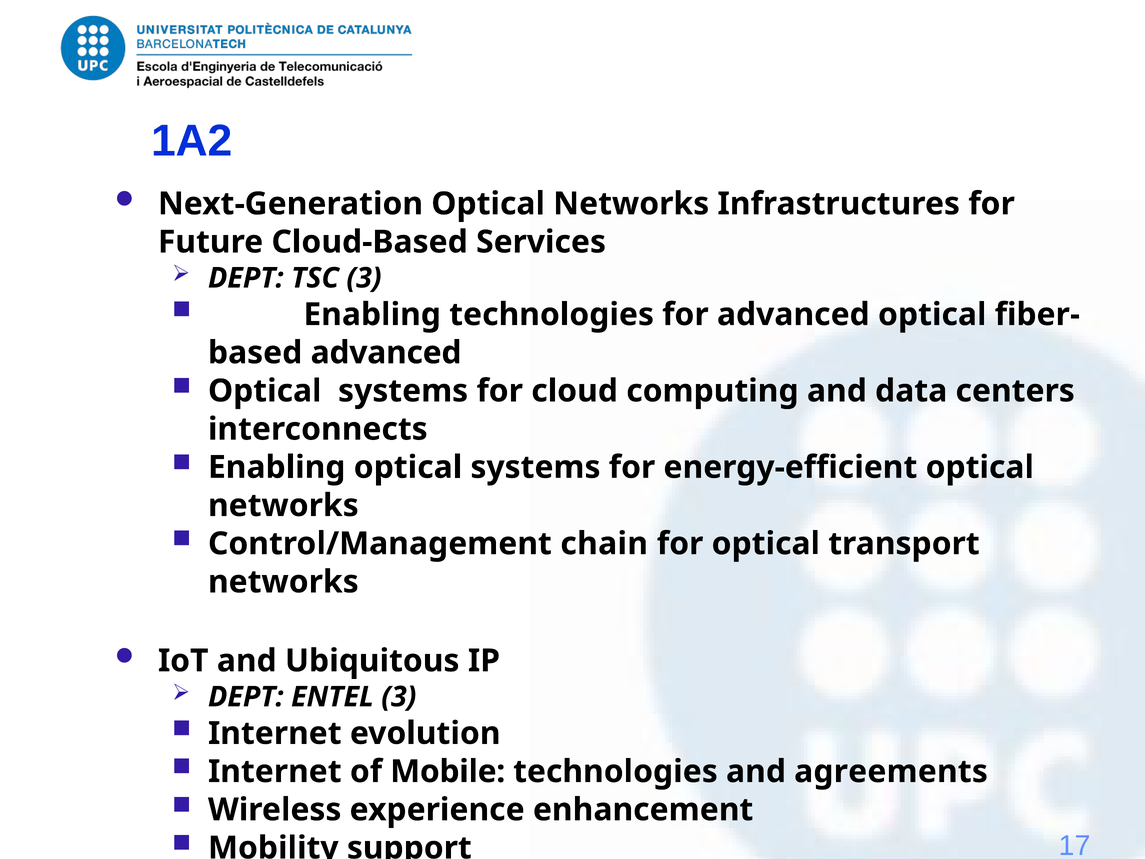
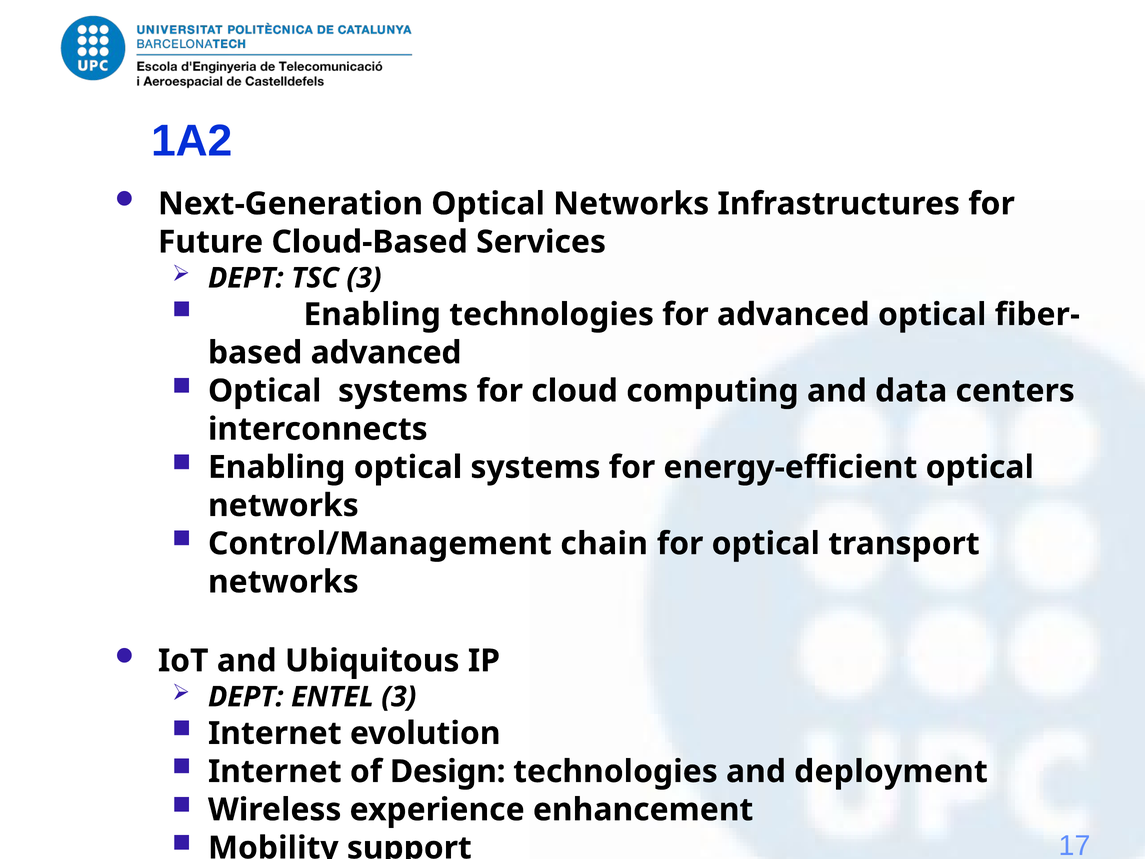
Mobile: Mobile -> Design
agreements: agreements -> deployment
